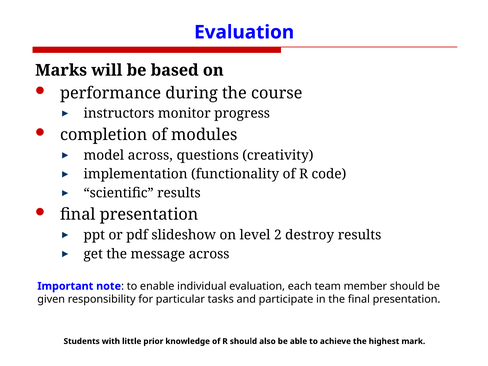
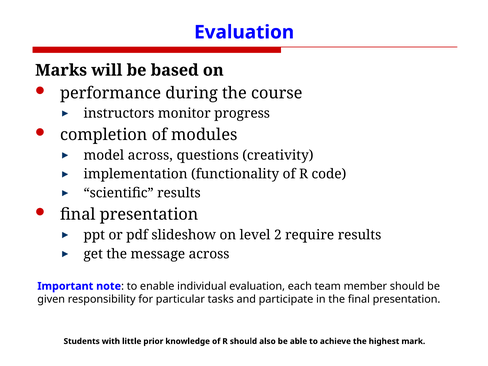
destroy: destroy -> require
